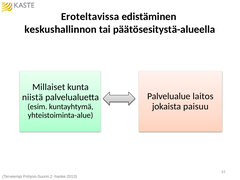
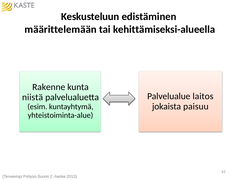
Eroteltavissa: Eroteltavissa -> Keskusteluun
keskushallinnon: keskushallinnon -> määrittelemään
päätösesitystä-alueella: päätösesitystä-alueella -> kehittämiseksi-alueella
Millaiset: Millaiset -> Rakenne
